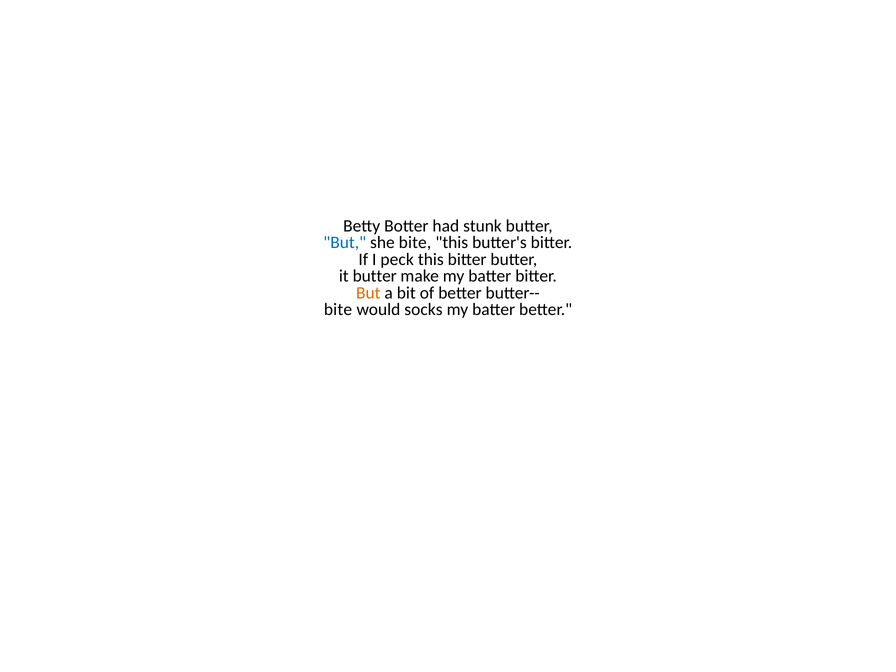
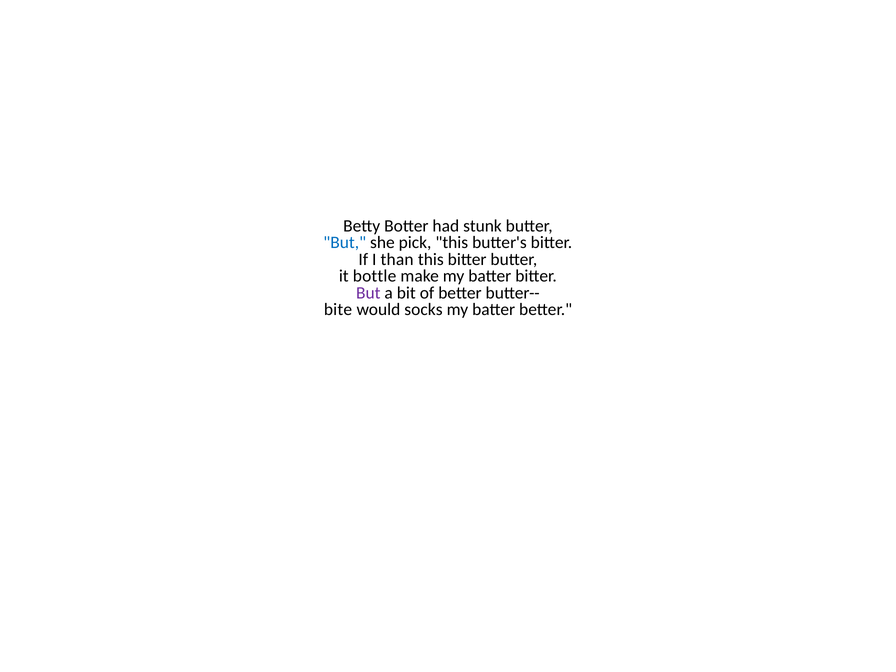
she bite: bite -> pick
peck: peck -> than
it butter: butter -> bottle
But at (368, 293) colour: orange -> purple
